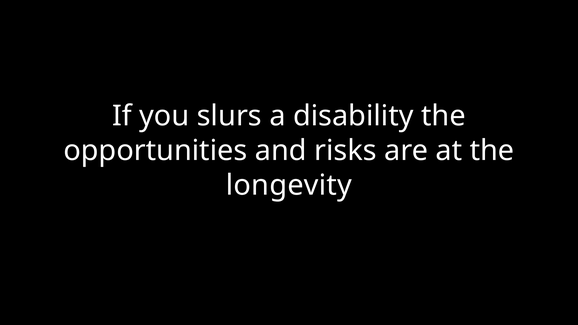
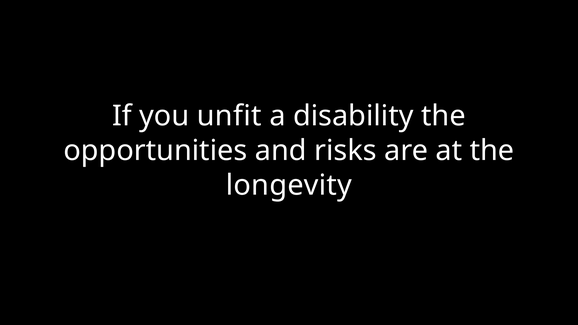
slurs: slurs -> unfit
